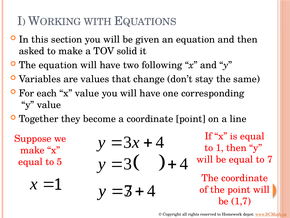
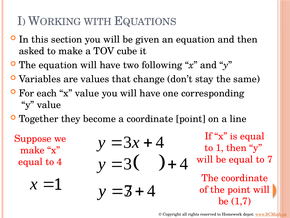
solid: solid -> cube
to 5: 5 -> 4
